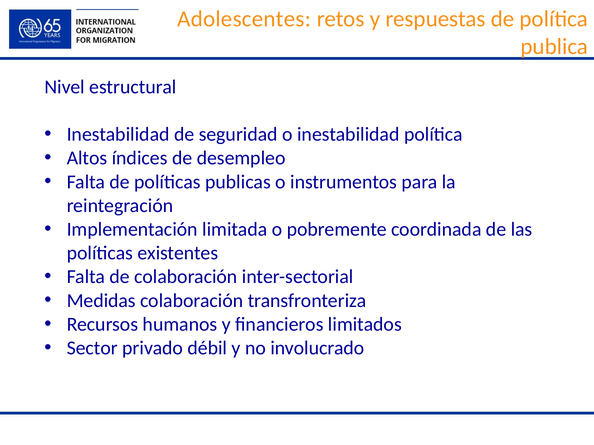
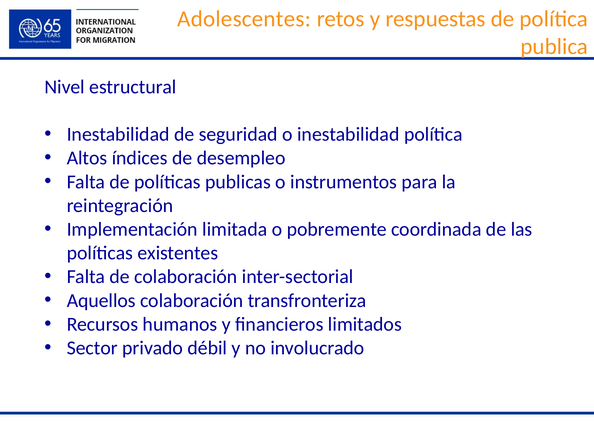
Medidas: Medidas -> Aquellos
